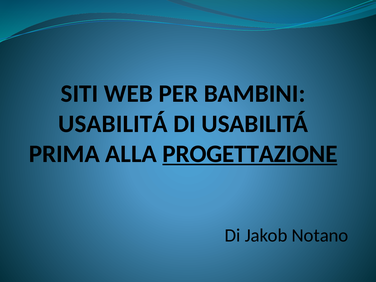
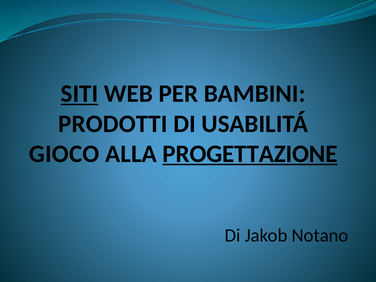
SITI underline: none -> present
USABILITÁ at (113, 124): USABILITÁ -> PRODOTTI
PRIMA: PRIMA -> GIOCO
